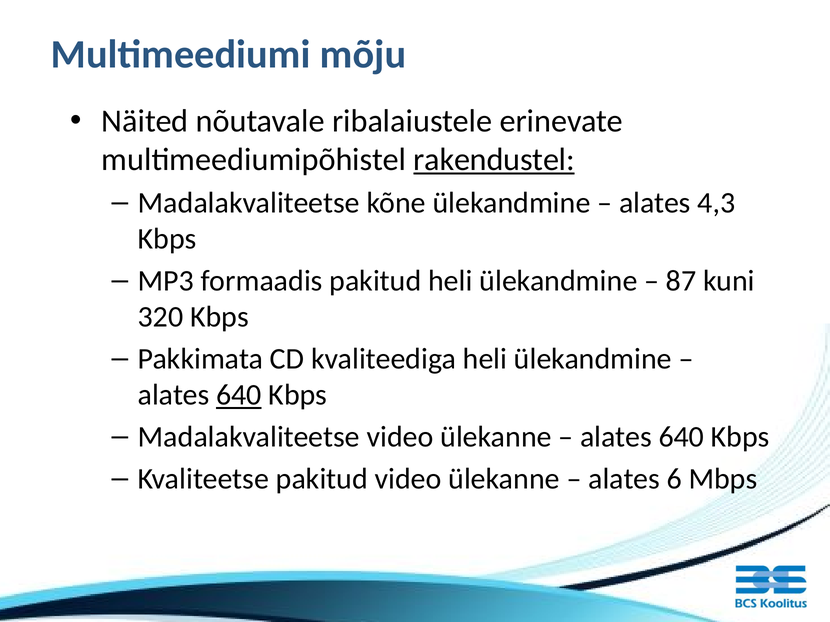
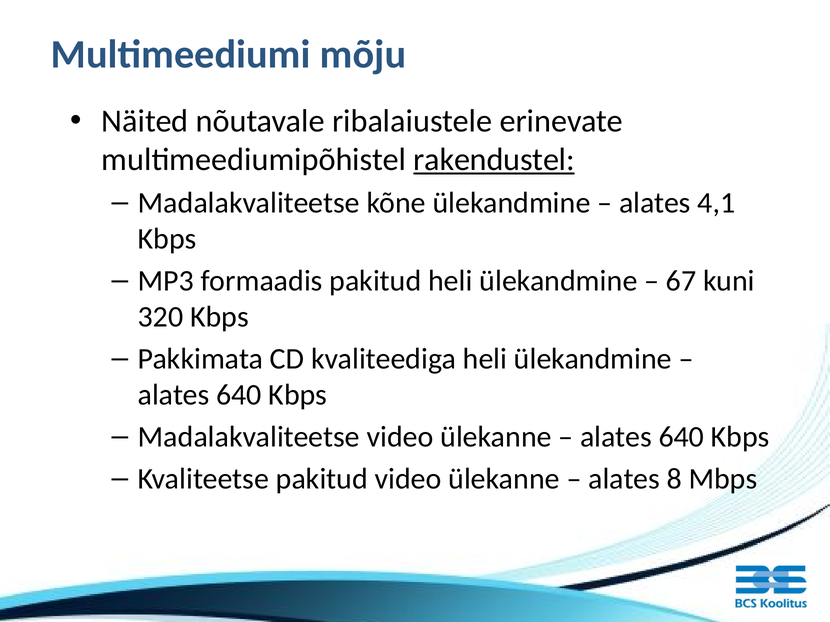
4,3: 4,3 -> 4,1
87: 87 -> 67
640 at (239, 395) underline: present -> none
6: 6 -> 8
